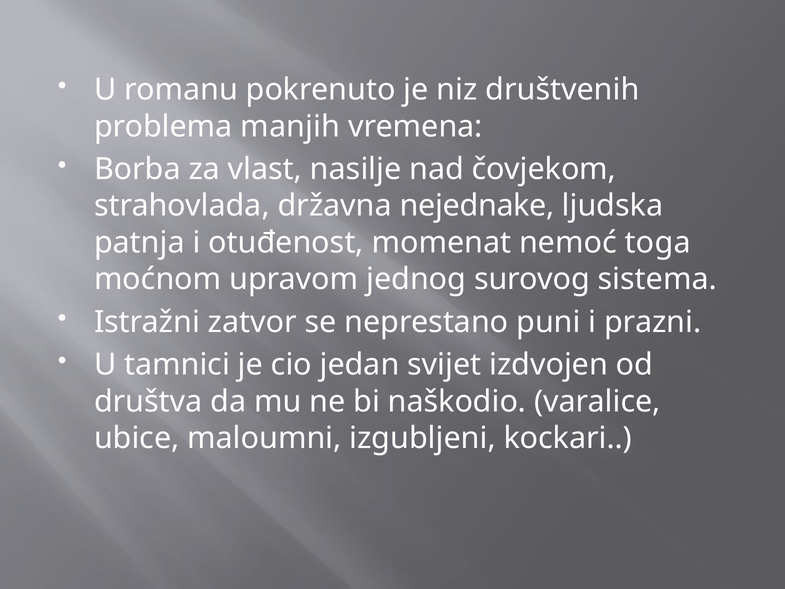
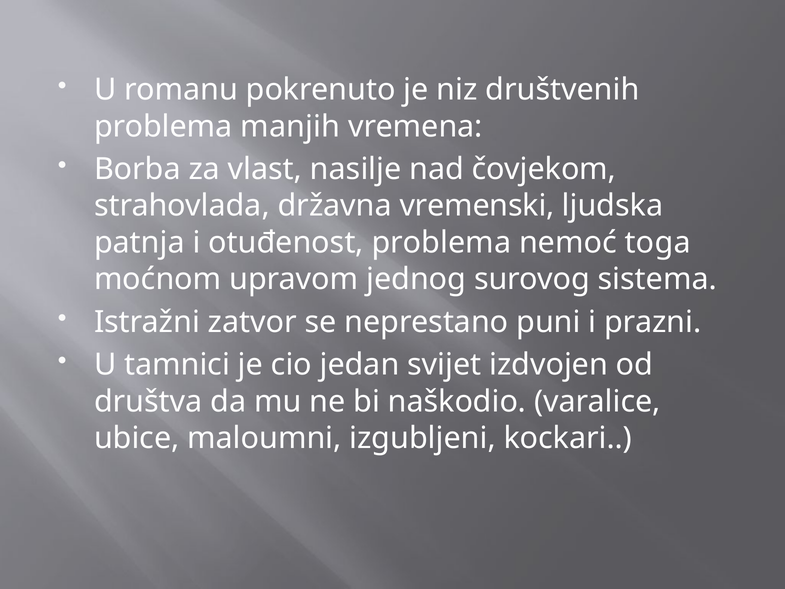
nejednake: nejednake -> vremenski
otuđenost momenat: momenat -> problema
